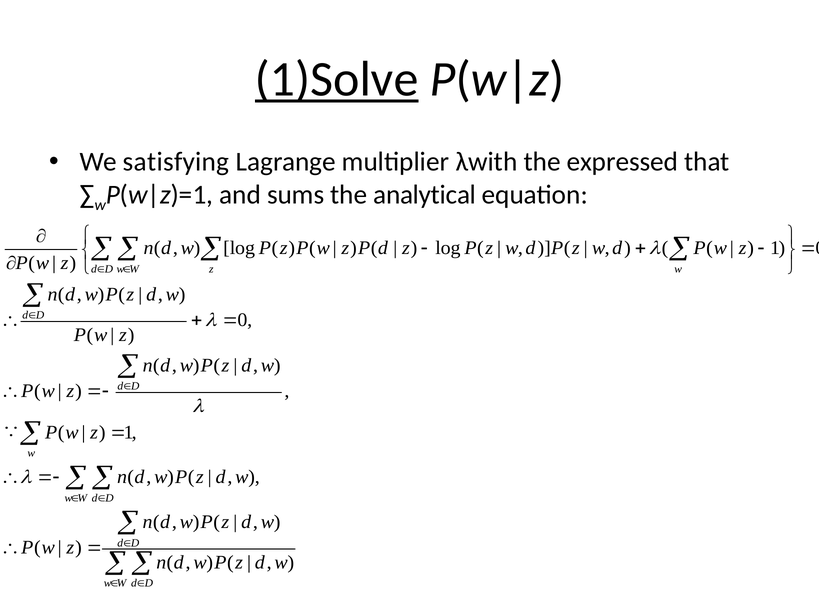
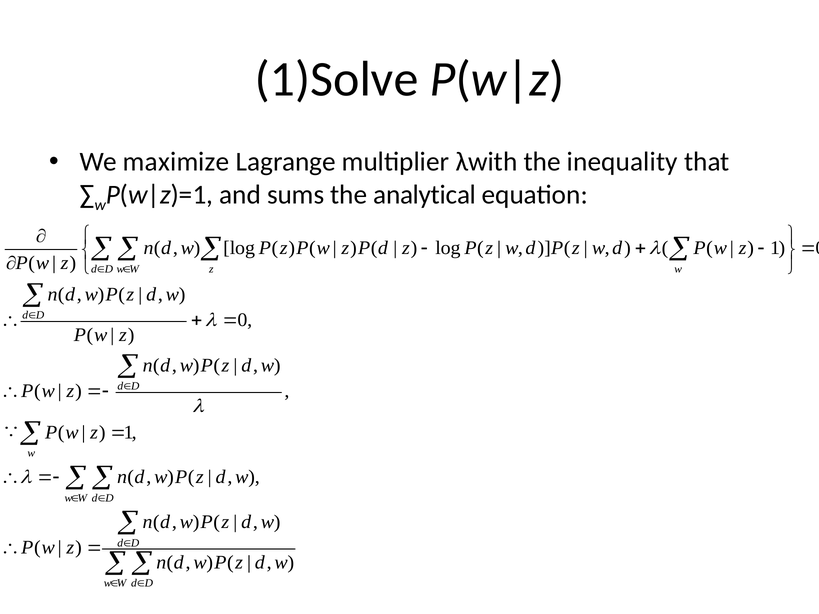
1)Solve underline: present -> none
satisfying: satisfying -> maximize
expressed: expressed -> inequality
